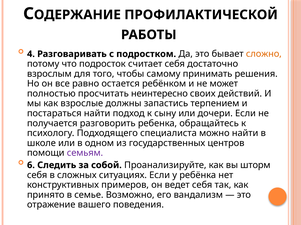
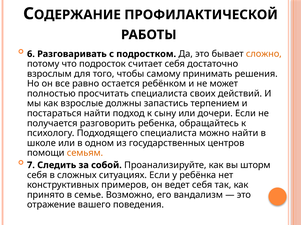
4: 4 -> 6
просчитать неинтересно: неинтересно -> специалиста
семьям colour: purple -> orange
6: 6 -> 7
